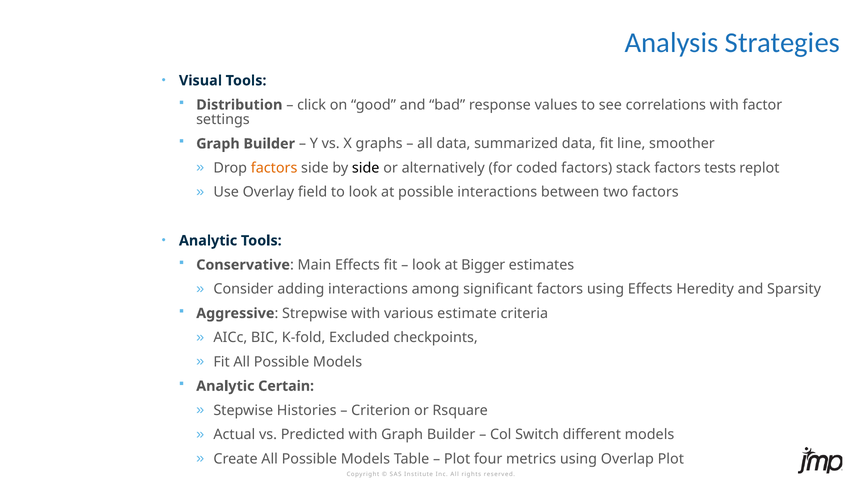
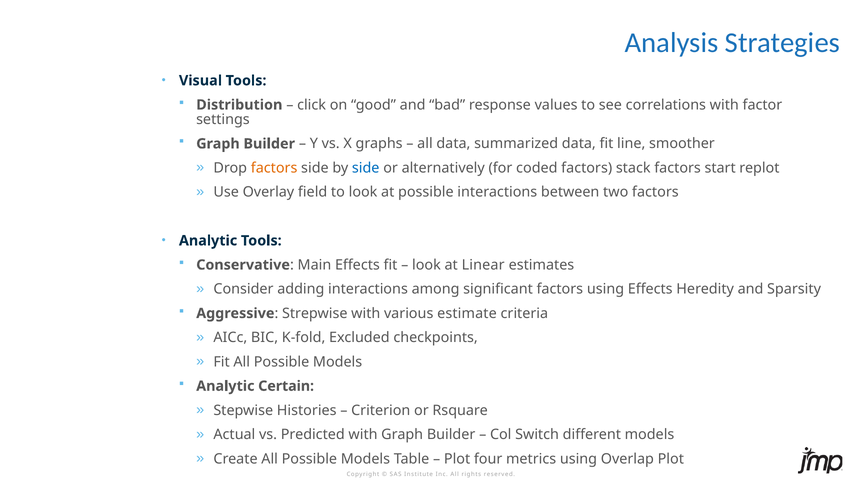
side at (366, 168) colour: black -> blue
tests: tests -> start
Bigger: Bigger -> Linear
